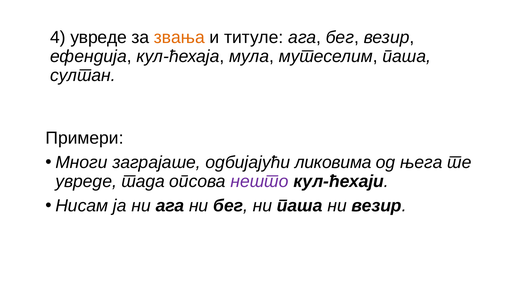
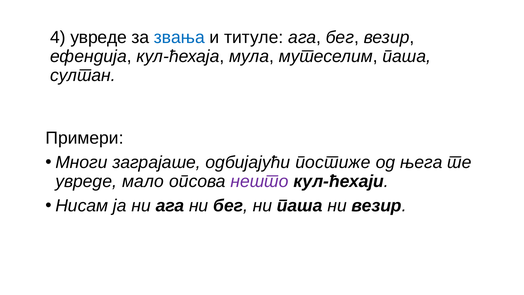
звања colour: orange -> blue
ликовима: ликовима -> постиже
тада: тада -> мало
